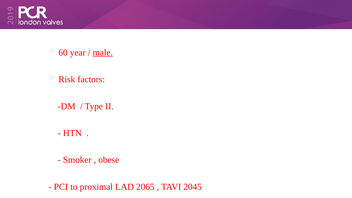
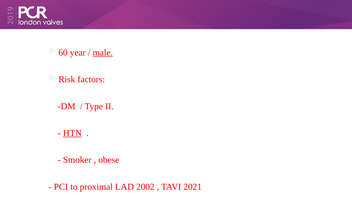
HTN underline: none -> present
2065: 2065 -> 2002
2045: 2045 -> 2021
